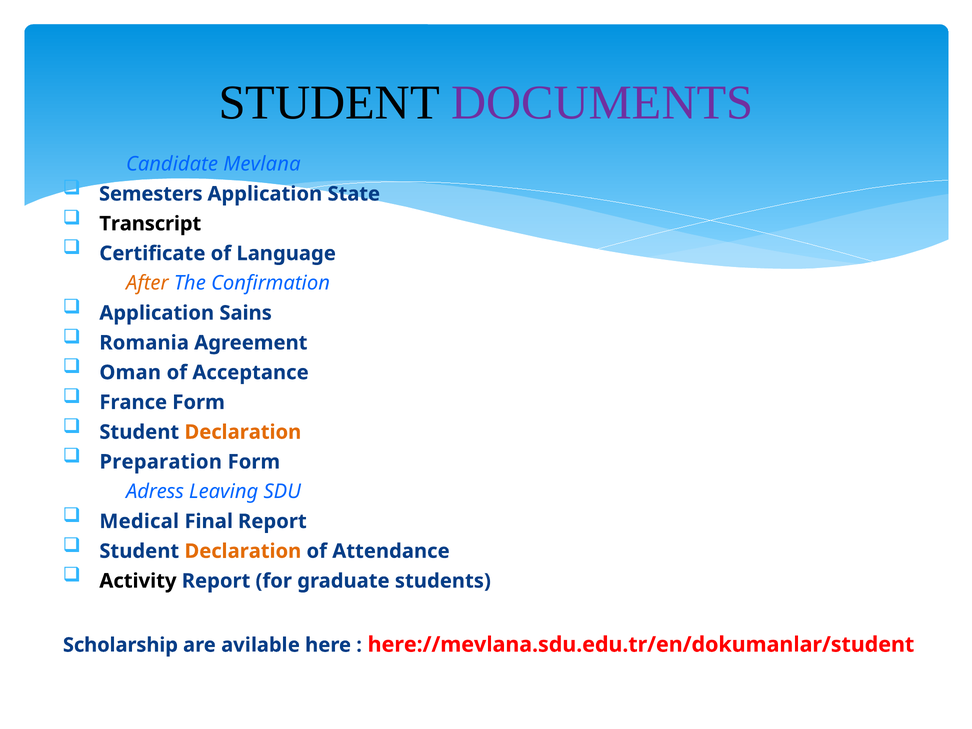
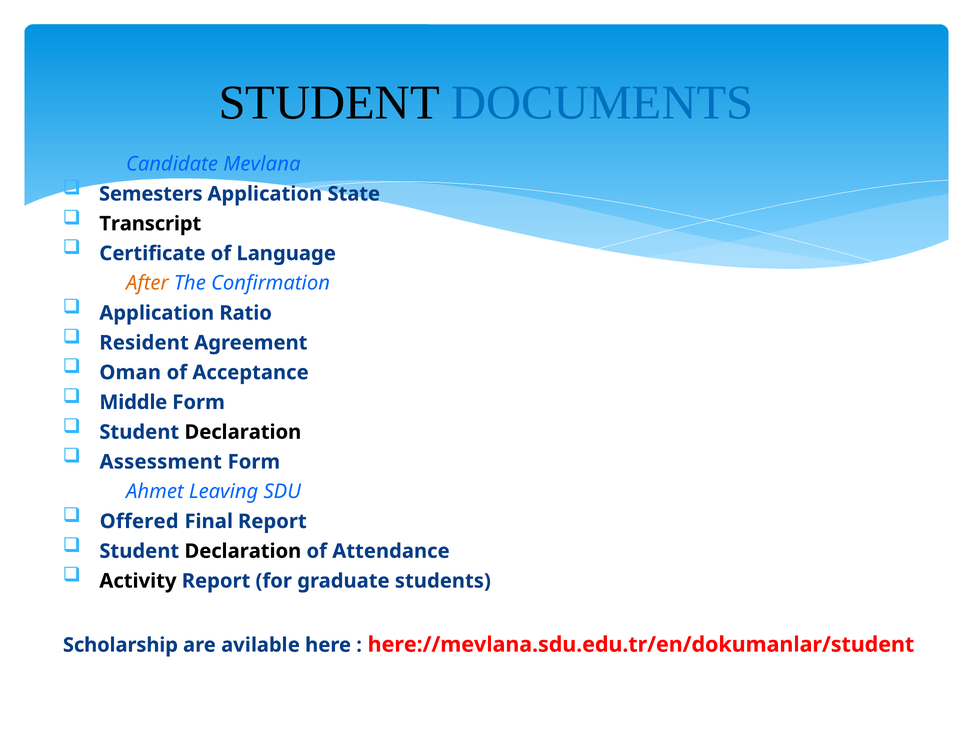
DOCUMENTS colour: purple -> blue
Sains: Sains -> Ratio
Romania: Romania -> Resident
France: France -> Middle
Declaration at (243, 432) colour: orange -> black
Preparation: Preparation -> Assessment
Adress: Adress -> Ahmet
Medical: Medical -> Offered
Declaration at (243, 551) colour: orange -> black
